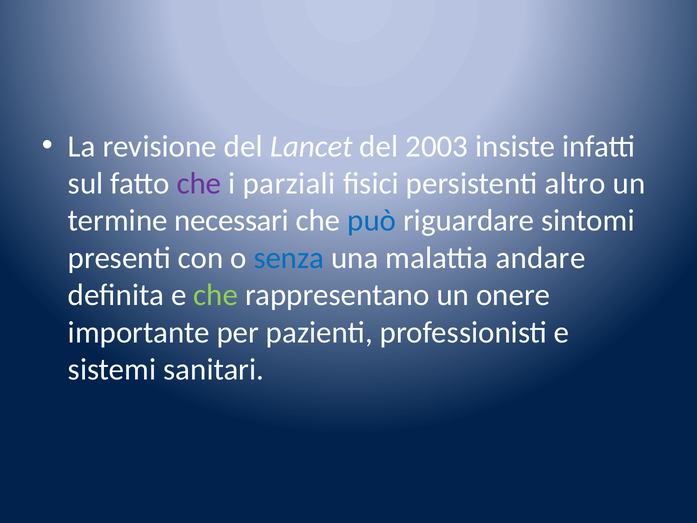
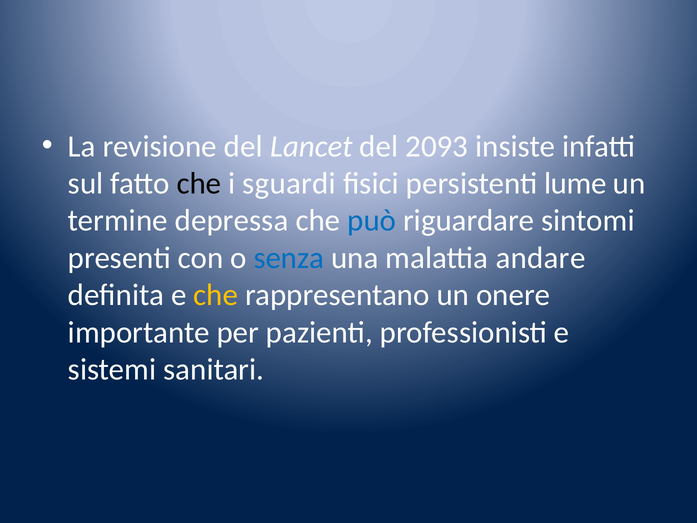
2003: 2003 -> 2093
che at (199, 183) colour: purple -> black
parziali: parziali -> sguardi
altro: altro -> lume
necessari: necessari -> depressa
che at (216, 295) colour: light green -> yellow
